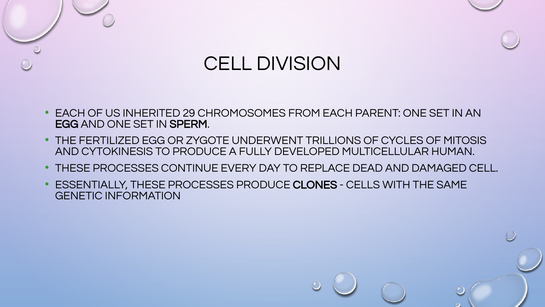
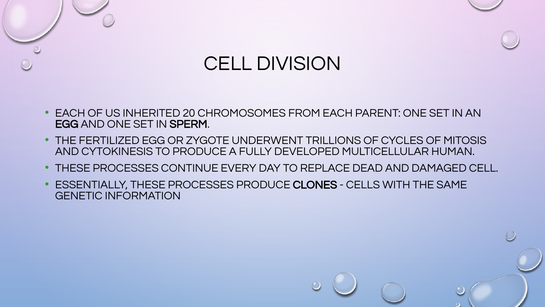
29: 29 -> 20
